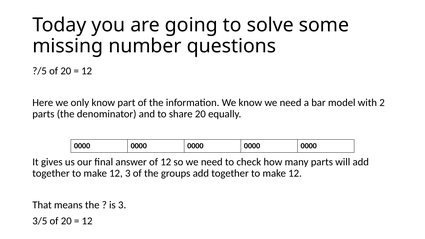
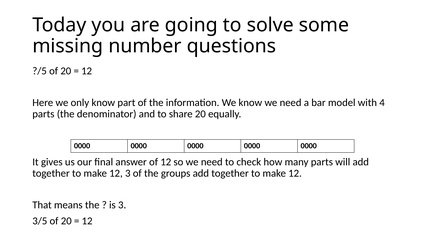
2: 2 -> 4
